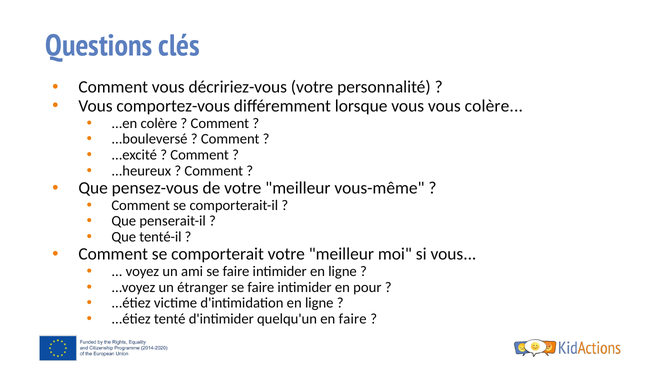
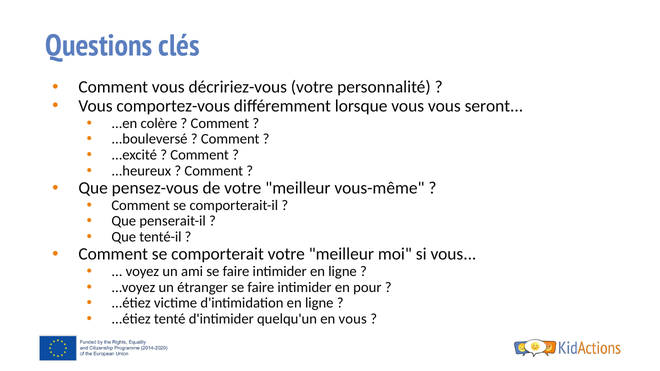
vous colère: colère -> seront
en faire: faire -> vous
